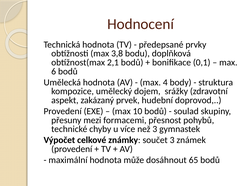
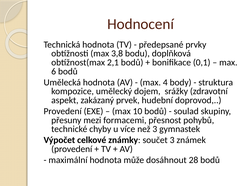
65: 65 -> 28
